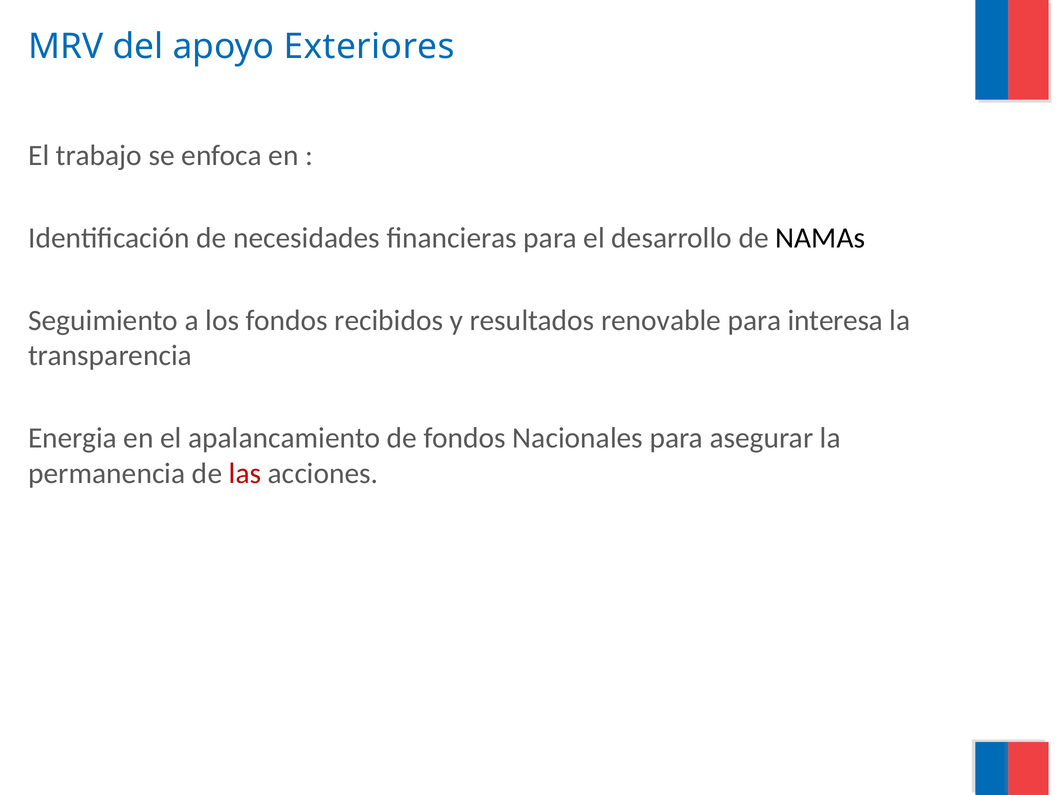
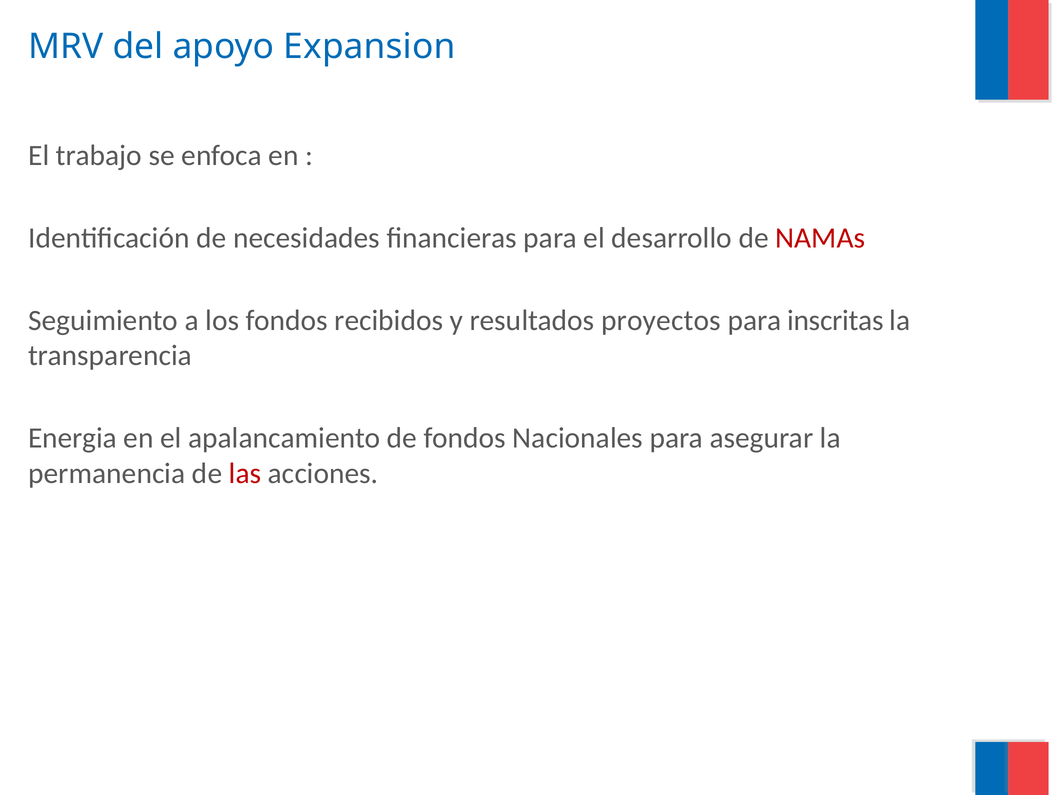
Exteriores: Exteriores -> Expansion
NAMAs colour: black -> red
renovable: renovable -> proyectos
interesa: interesa -> inscritas
